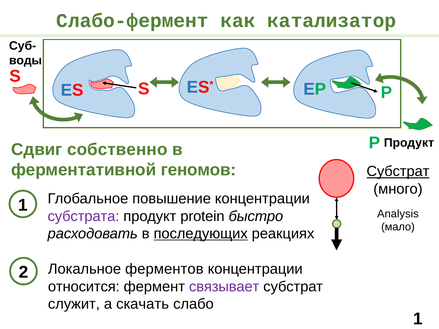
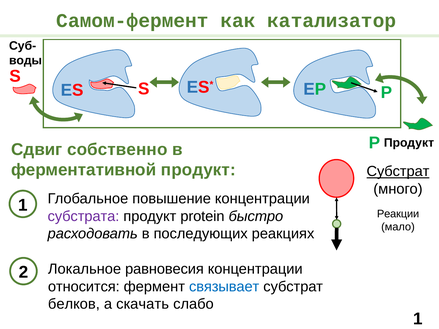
Слабо-фермент: Слабо-фермент -> Самом-фермент
ферментативной геномов: геномов -> продукт
Analysis: Analysis -> Реакции
последующих underline: present -> none
ферментов: ферментов -> равновесия
связывает colour: purple -> blue
служит: служит -> белков
